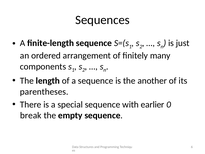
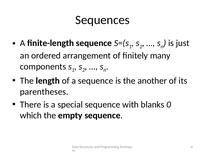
earlier: earlier -> blanks
break: break -> which
